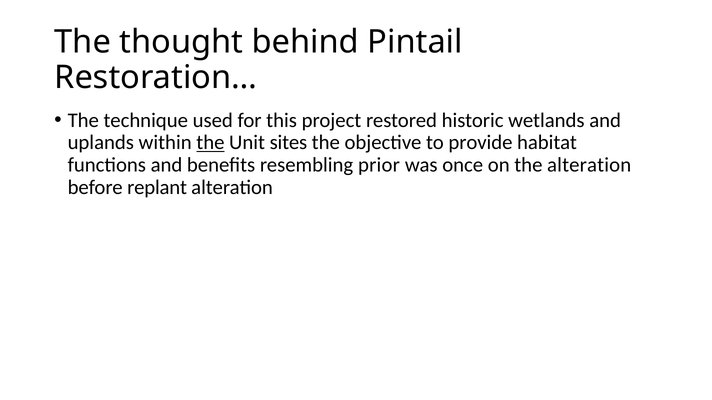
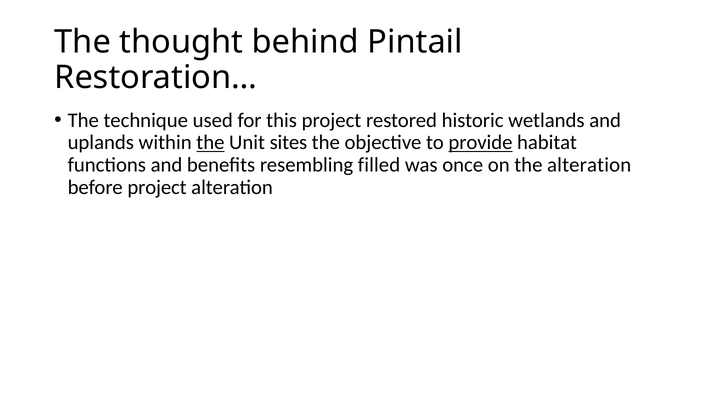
provide underline: none -> present
prior: prior -> filled
before replant: replant -> project
